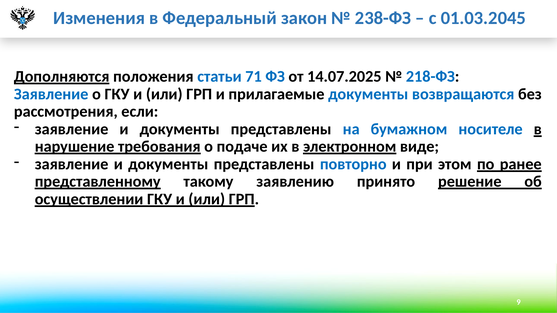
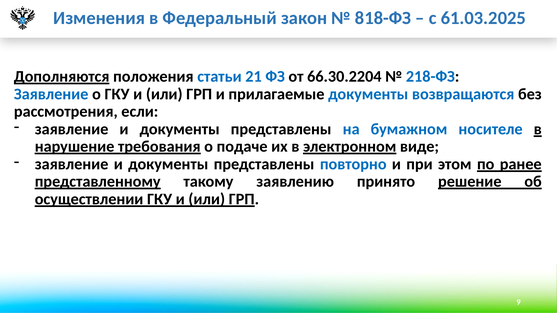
238-ФЗ: 238-ФЗ -> 818-ФЗ
01.03.2045: 01.03.2045 -> 61.03.2025
71: 71 -> 21
14.07.2025: 14.07.2025 -> 66.30.2204
